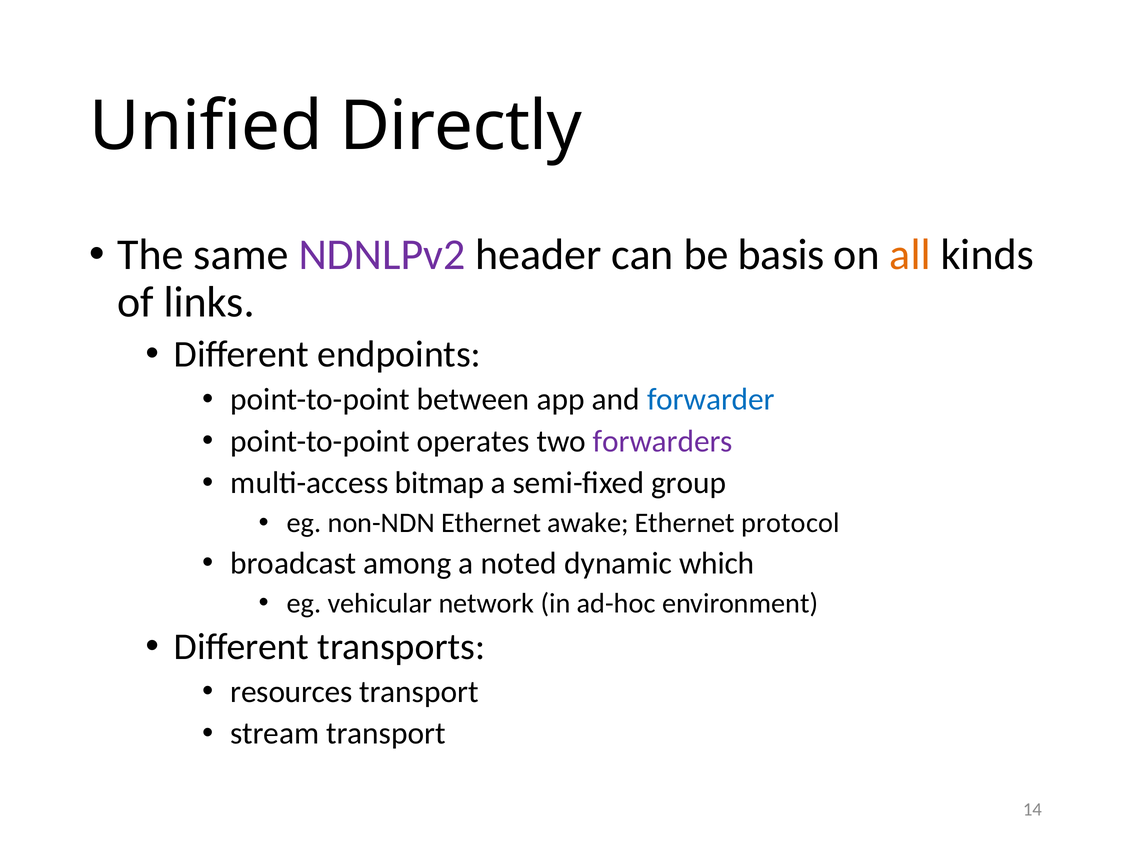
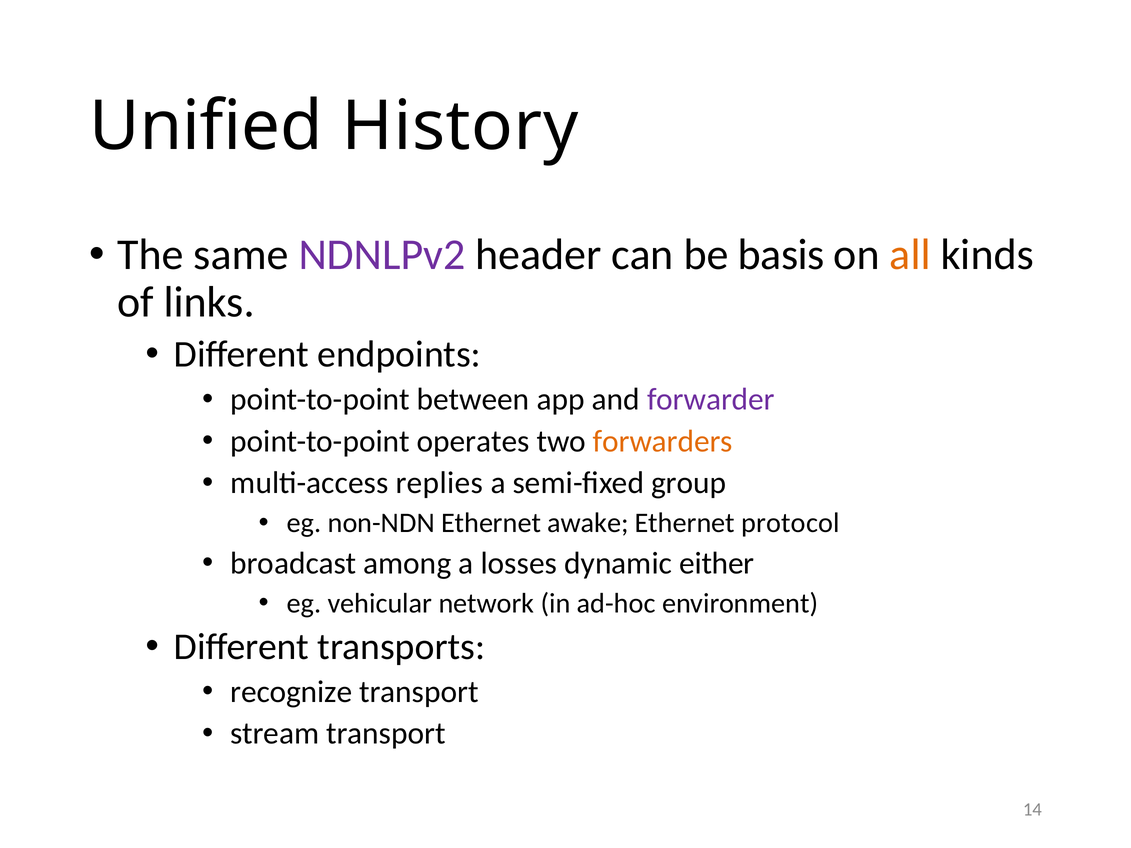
Directly: Directly -> History
forwarder colour: blue -> purple
forwarders colour: purple -> orange
bitmap: bitmap -> replies
noted: noted -> losses
which: which -> either
resources: resources -> recognize
